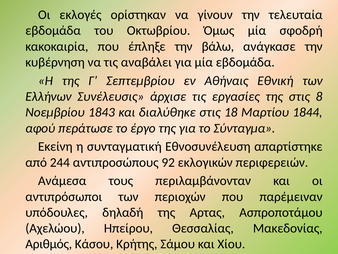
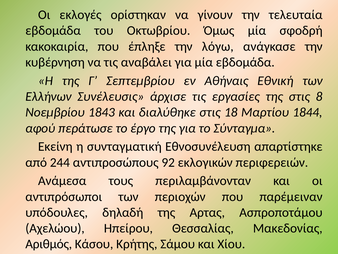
βάλω: βάλω -> λόγω
